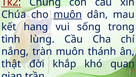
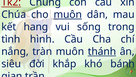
lùng: lùng -> hình
thánh underline: none -> present
thật: thật -> siêu
quan: quan -> bánh
